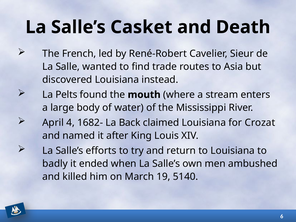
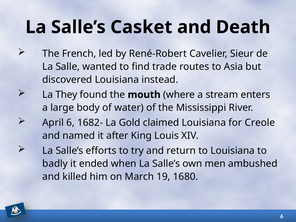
Pelts: Pelts -> They
April 4: 4 -> 6
Back: Back -> Gold
Crozat: Crozat -> Creole
5140: 5140 -> 1680
